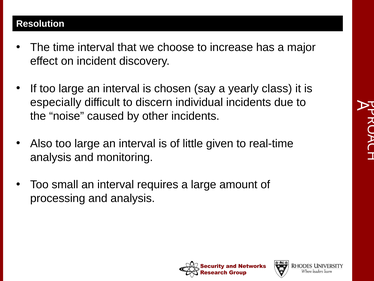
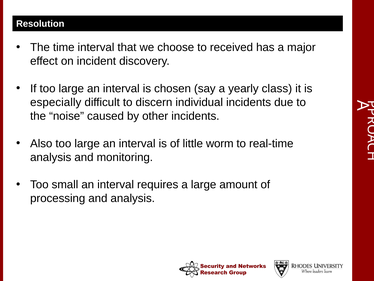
increase: increase -> received
given: given -> worm
